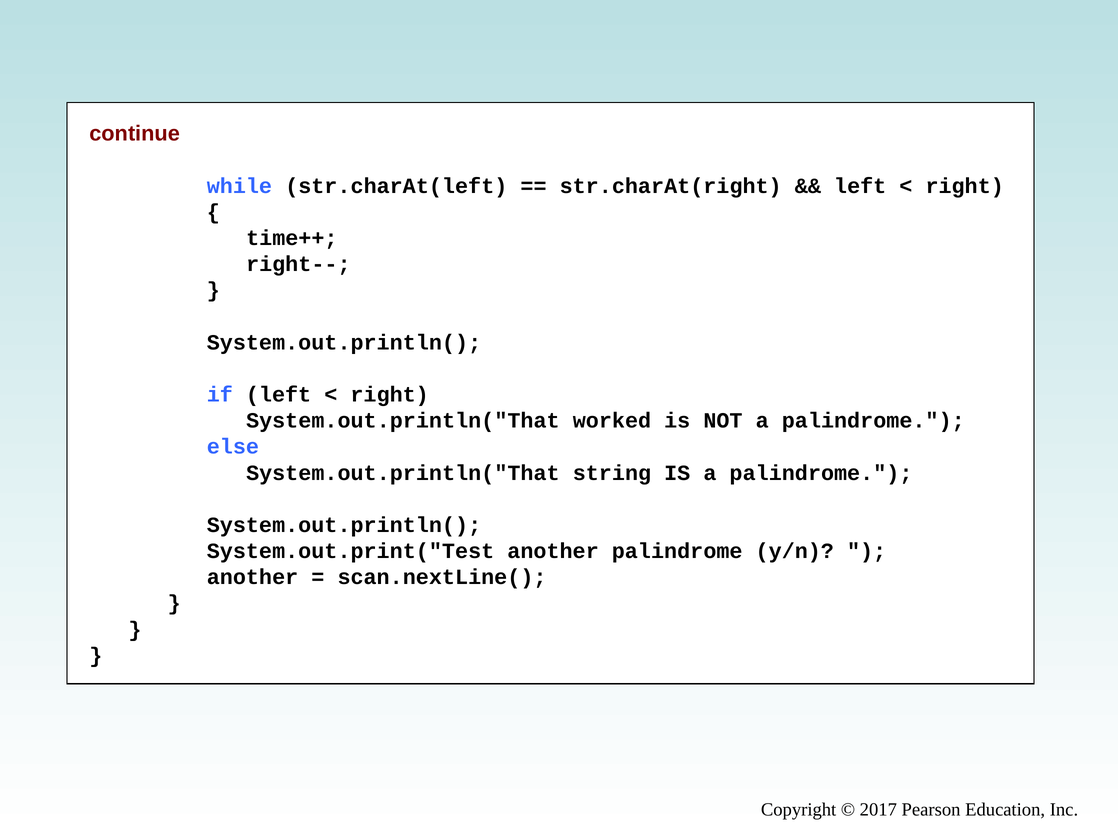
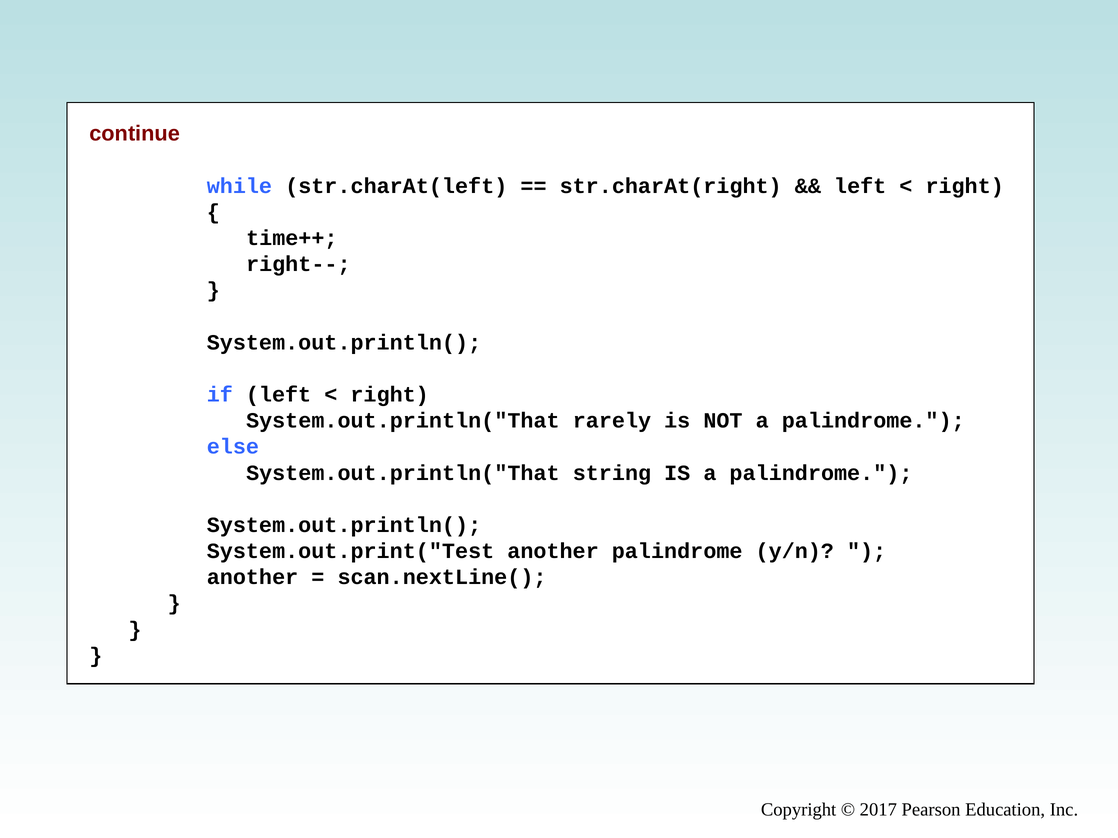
worked: worked -> rarely
